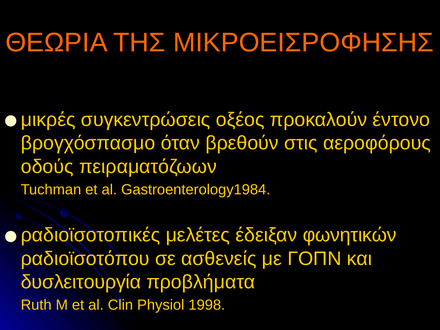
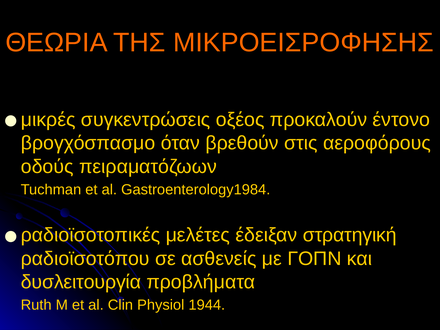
φωνητικών: φωνητικών -> στρατηγική
1998: 1998 -> 1944
